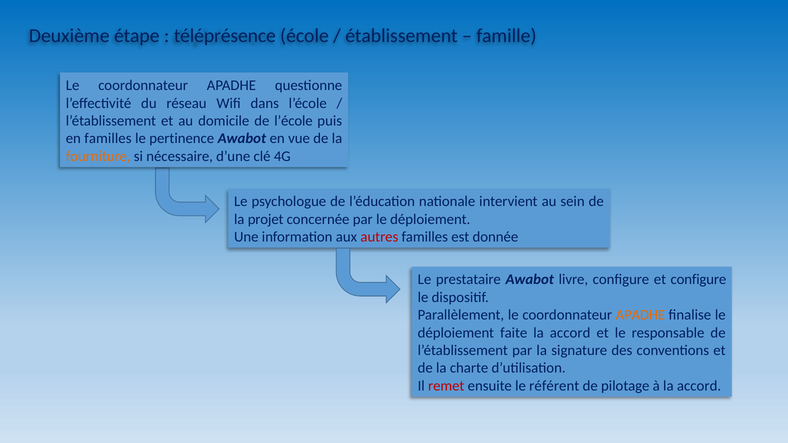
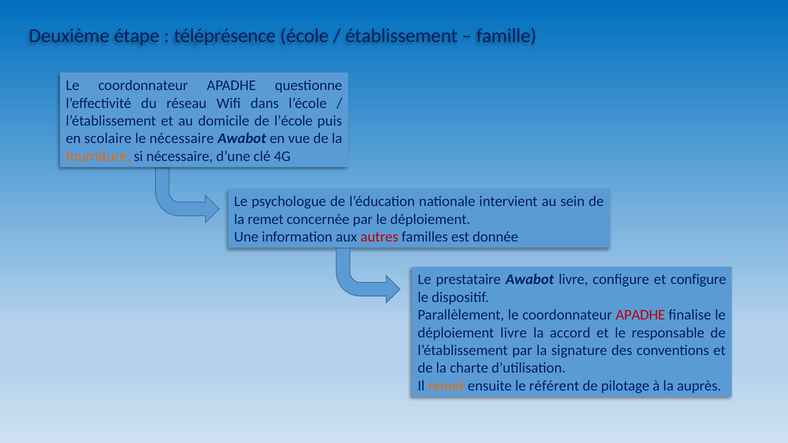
en familles: familles -> scolaire
le pertinence: pertinence -> nécessaire
la projet: projet -> remet
APADHE at (640, 315) colour: orange -> red
déploiement faite: faite -> livre
remet at (446, 386) colour: red -> orange
à la accord: accord -> auprès
